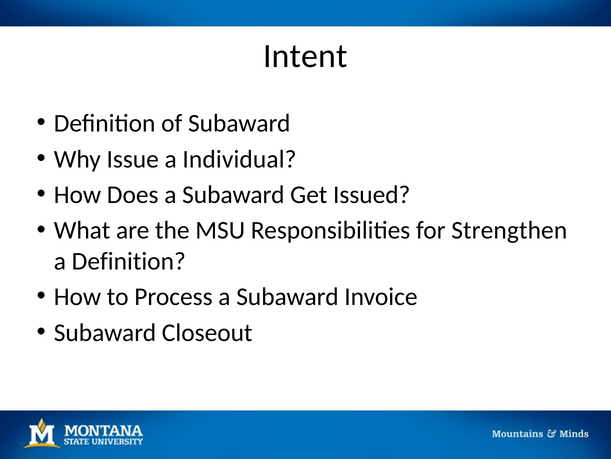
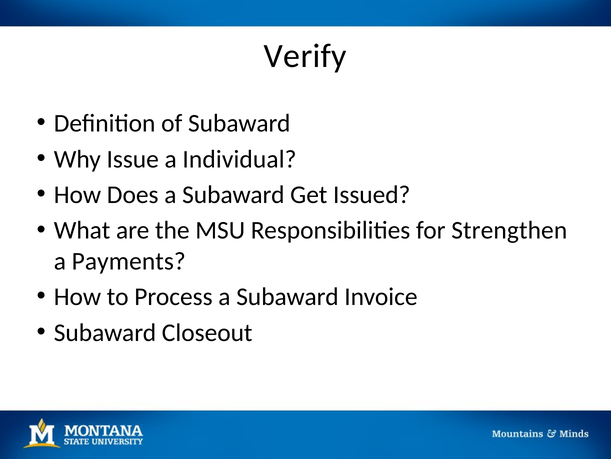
Intent: Intent -> Verify
a Definition: Definition -> Payments
